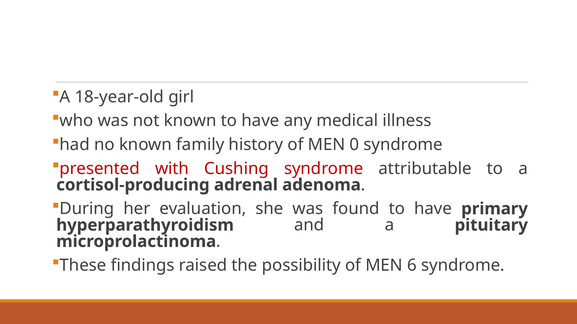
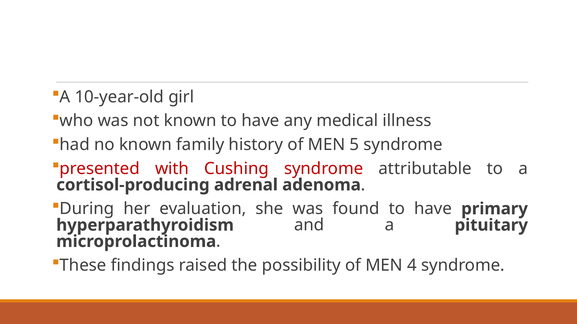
18-year-old: 18-year-old -> 10-year-old
0: 0 -> 5
6: 6 -> 4
